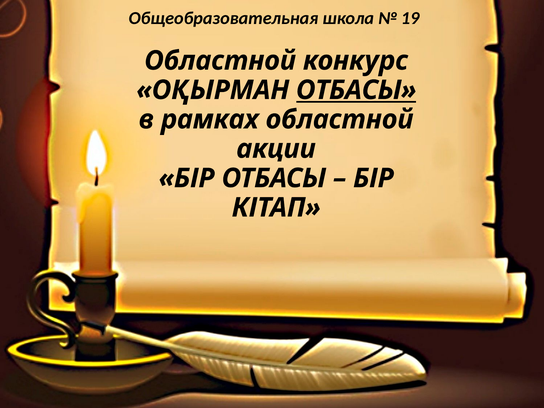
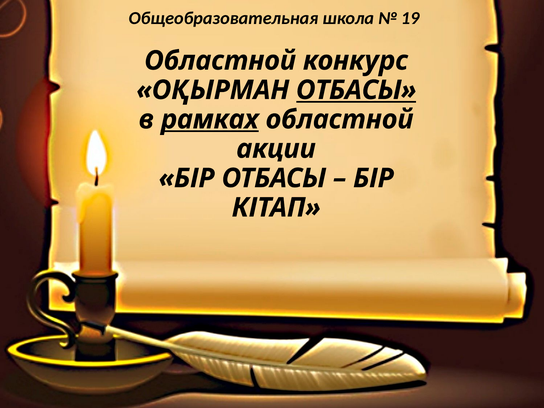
рамках underline: none -> present
